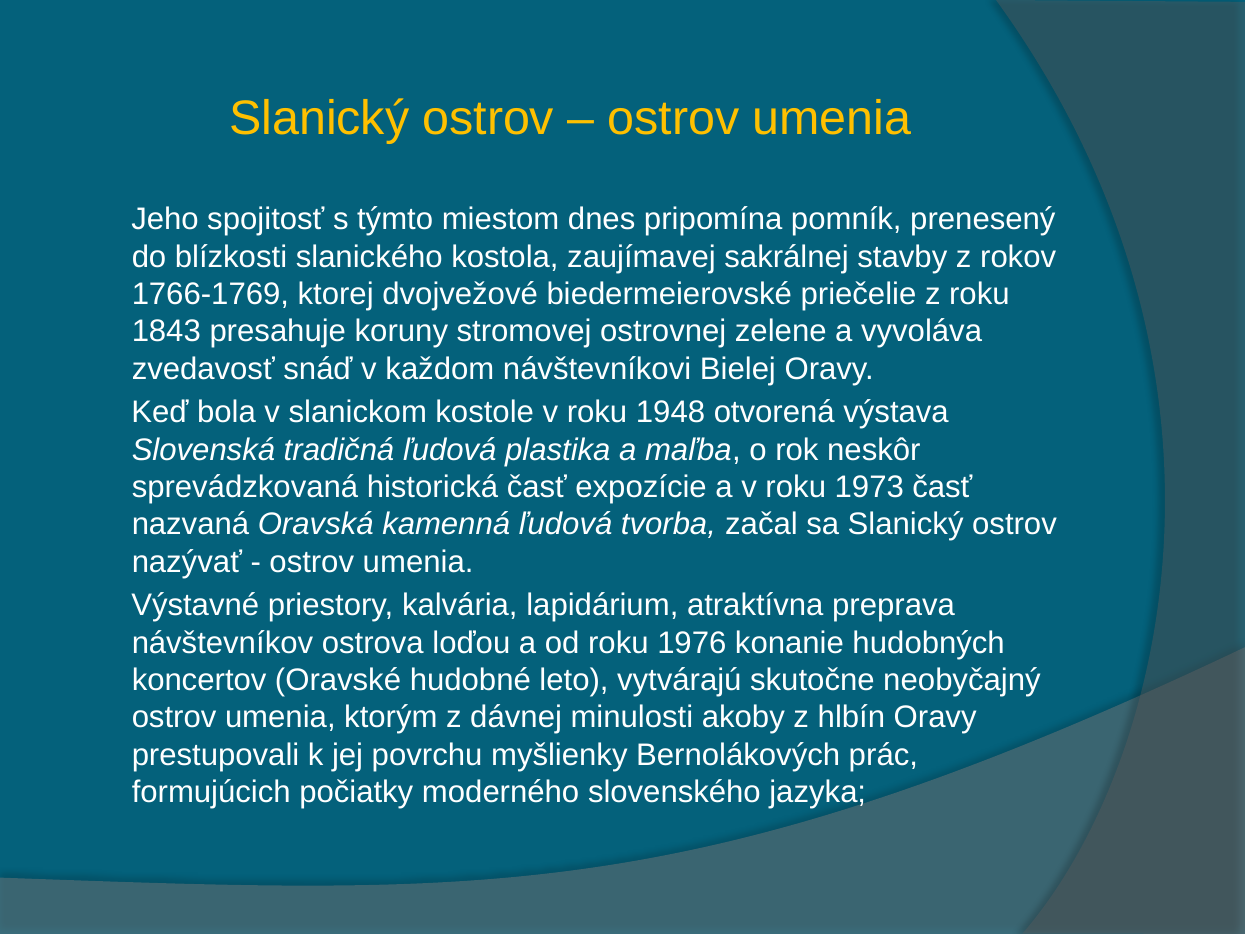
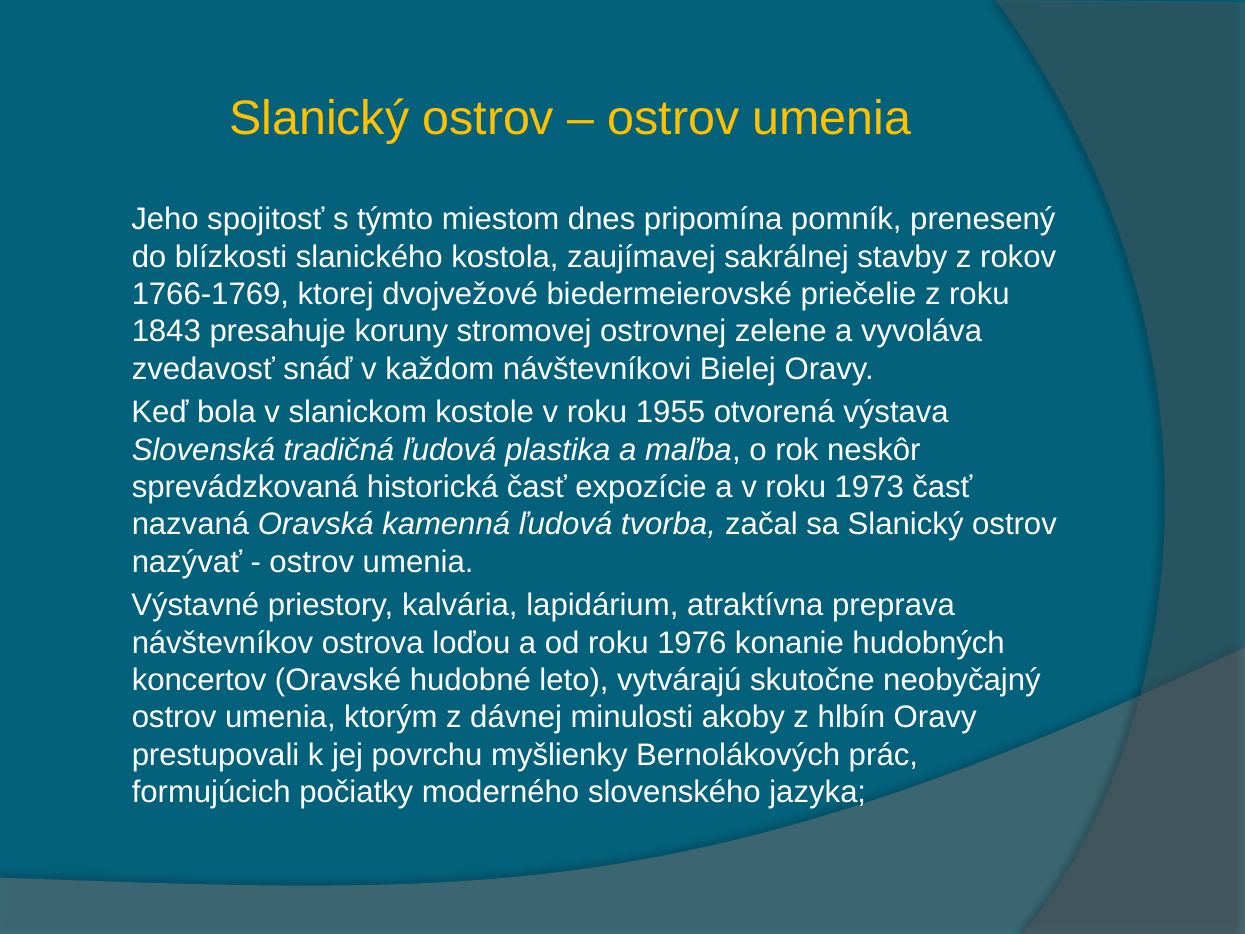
1948: 1948 -> 1955
